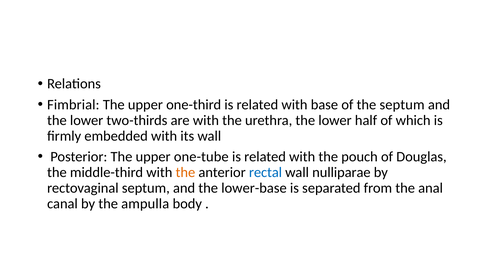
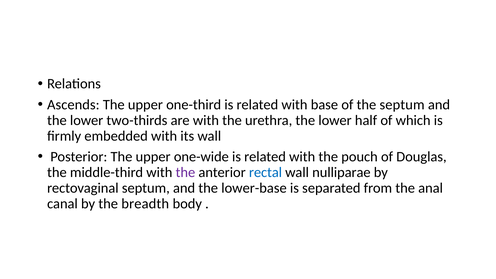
Fimbrial: Fimbrial -> Ascends
one-tube: one-tube -> one-wide
the at (185, 172) colour: orange -> purple
ampulla: ampulla -> breadth
